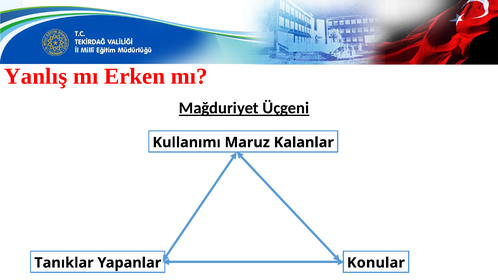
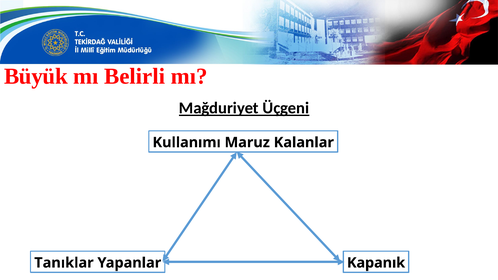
Yanlış: Yanlış -> Büyük
Erken: Erken -> Belirli
Konular: Konular -> Kapanık
